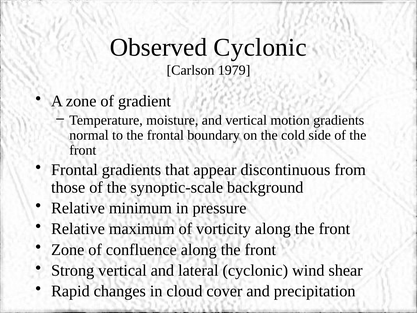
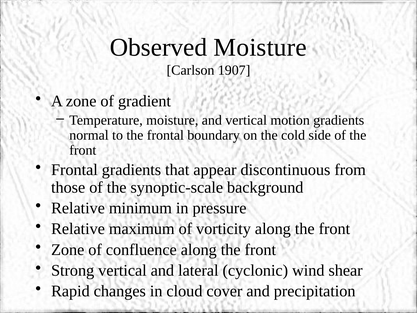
Observed Cyclonic: Cyclonic -> Moisture
1979: 1979 -> 1907
